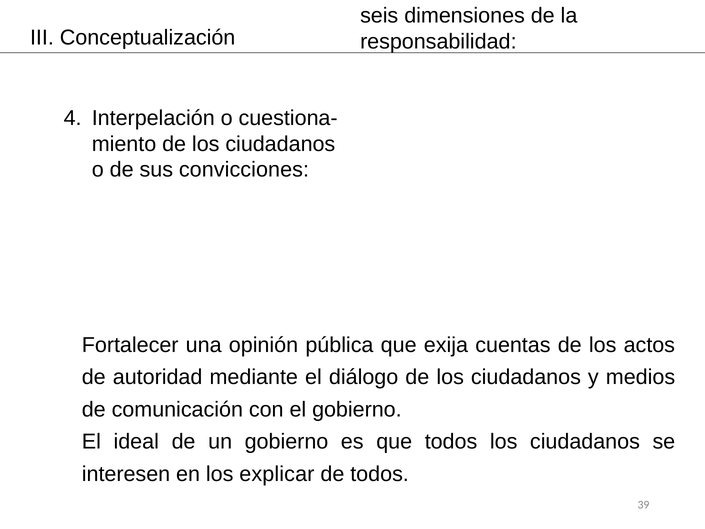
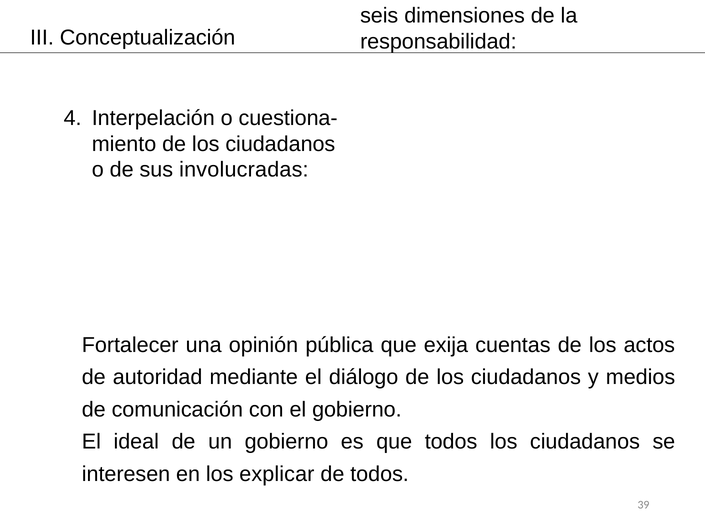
convicciones: convicciones -> involucradas
